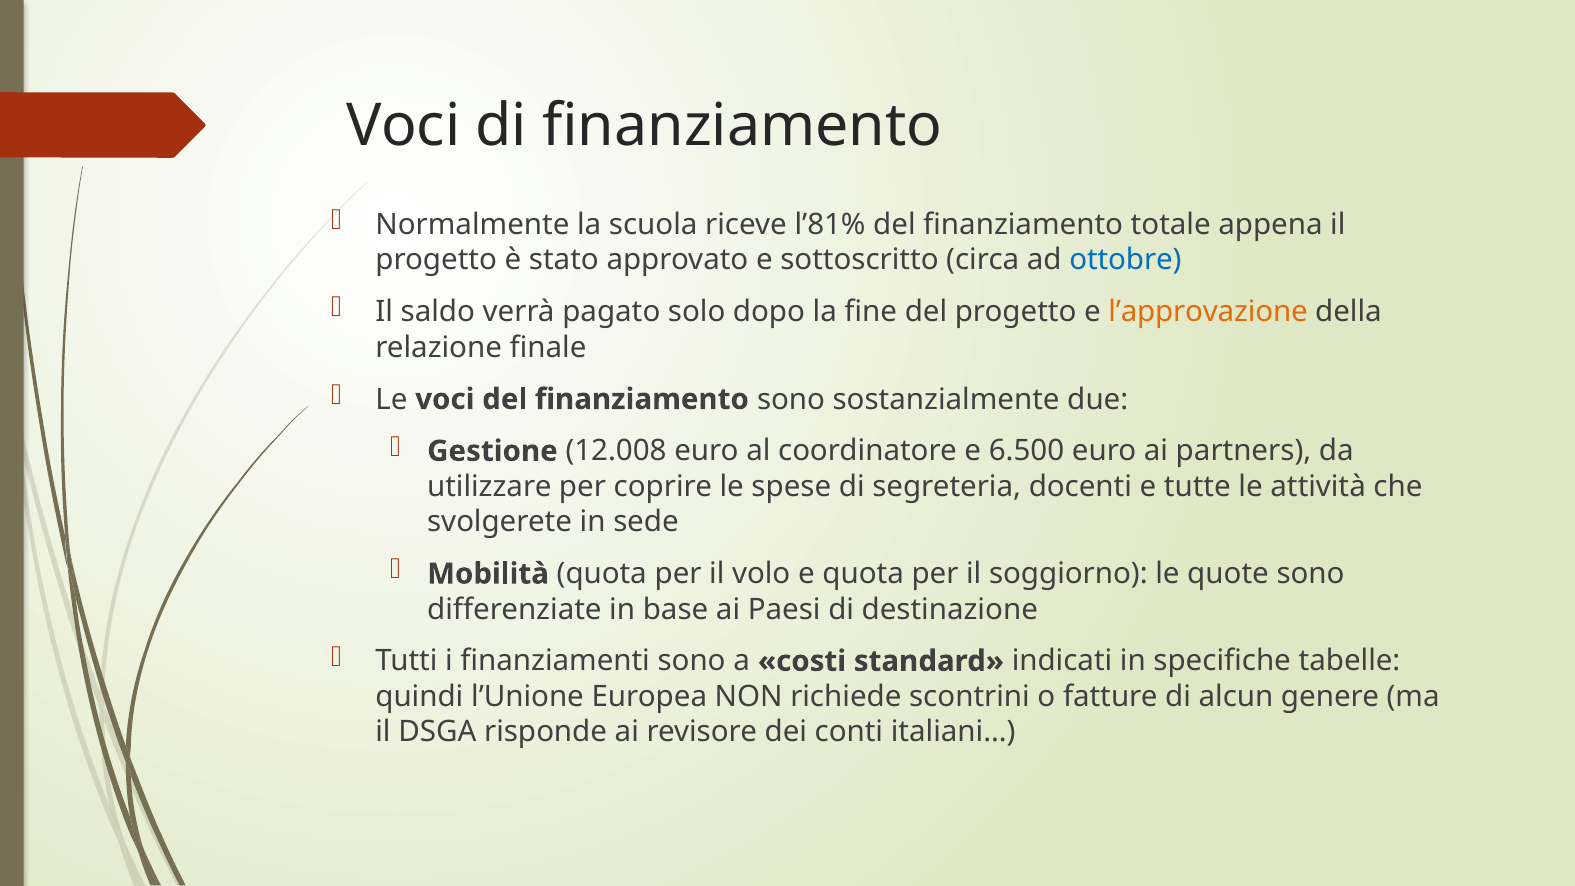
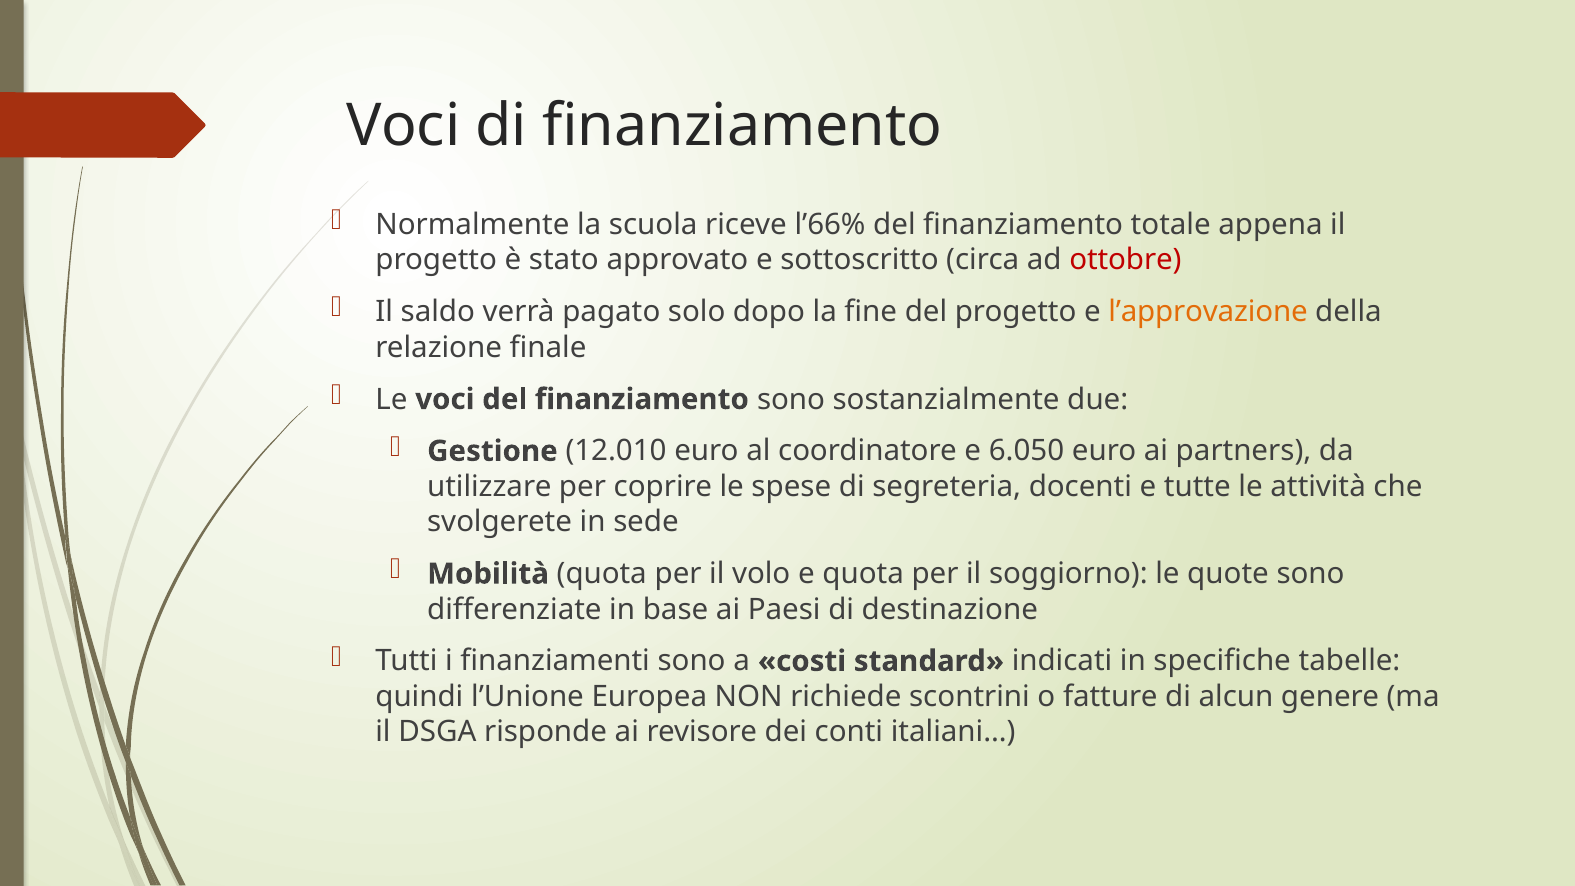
l’81%: l’81% -> l’66%
ottobre colour: blue -> red
12.008: 12.008 -> 12.010
6.500: 6.500 -> 6.050
